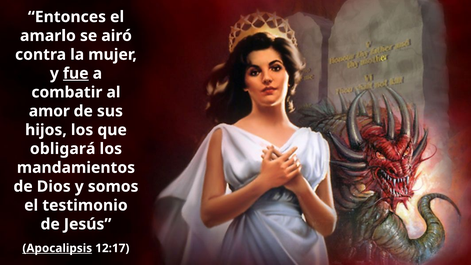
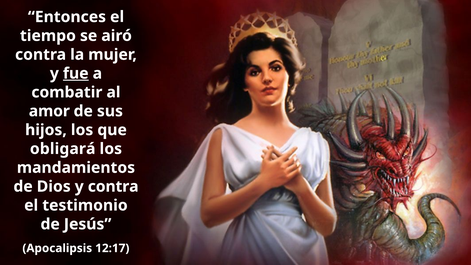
amarlo: amarlo -> tiempo
y somos: somos -> contra
Apocalipsis underline: present -> none
